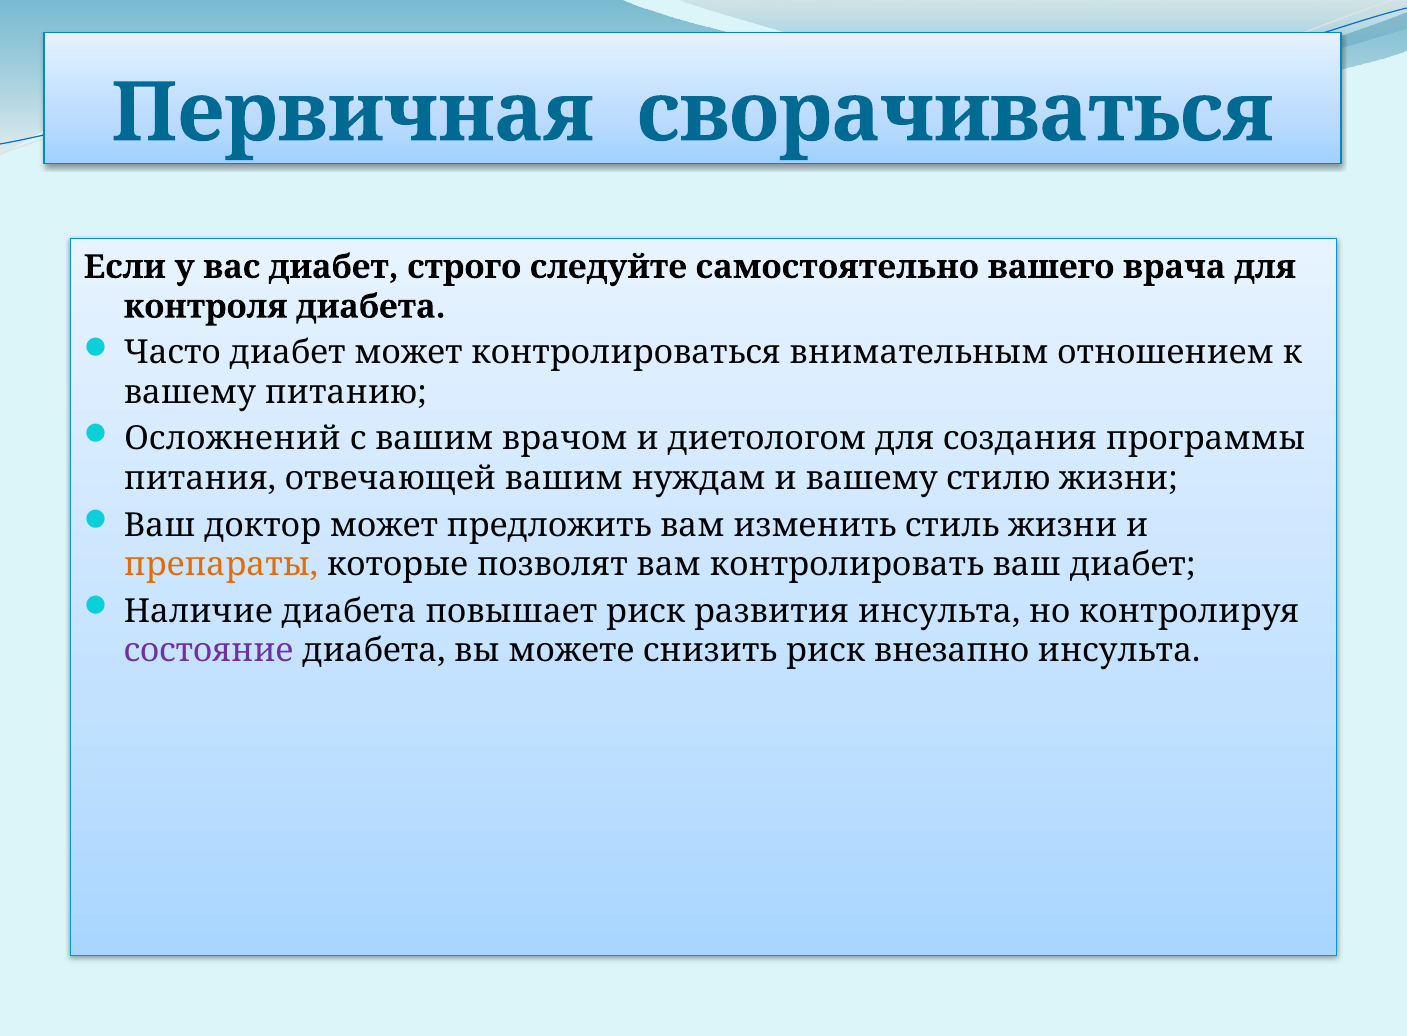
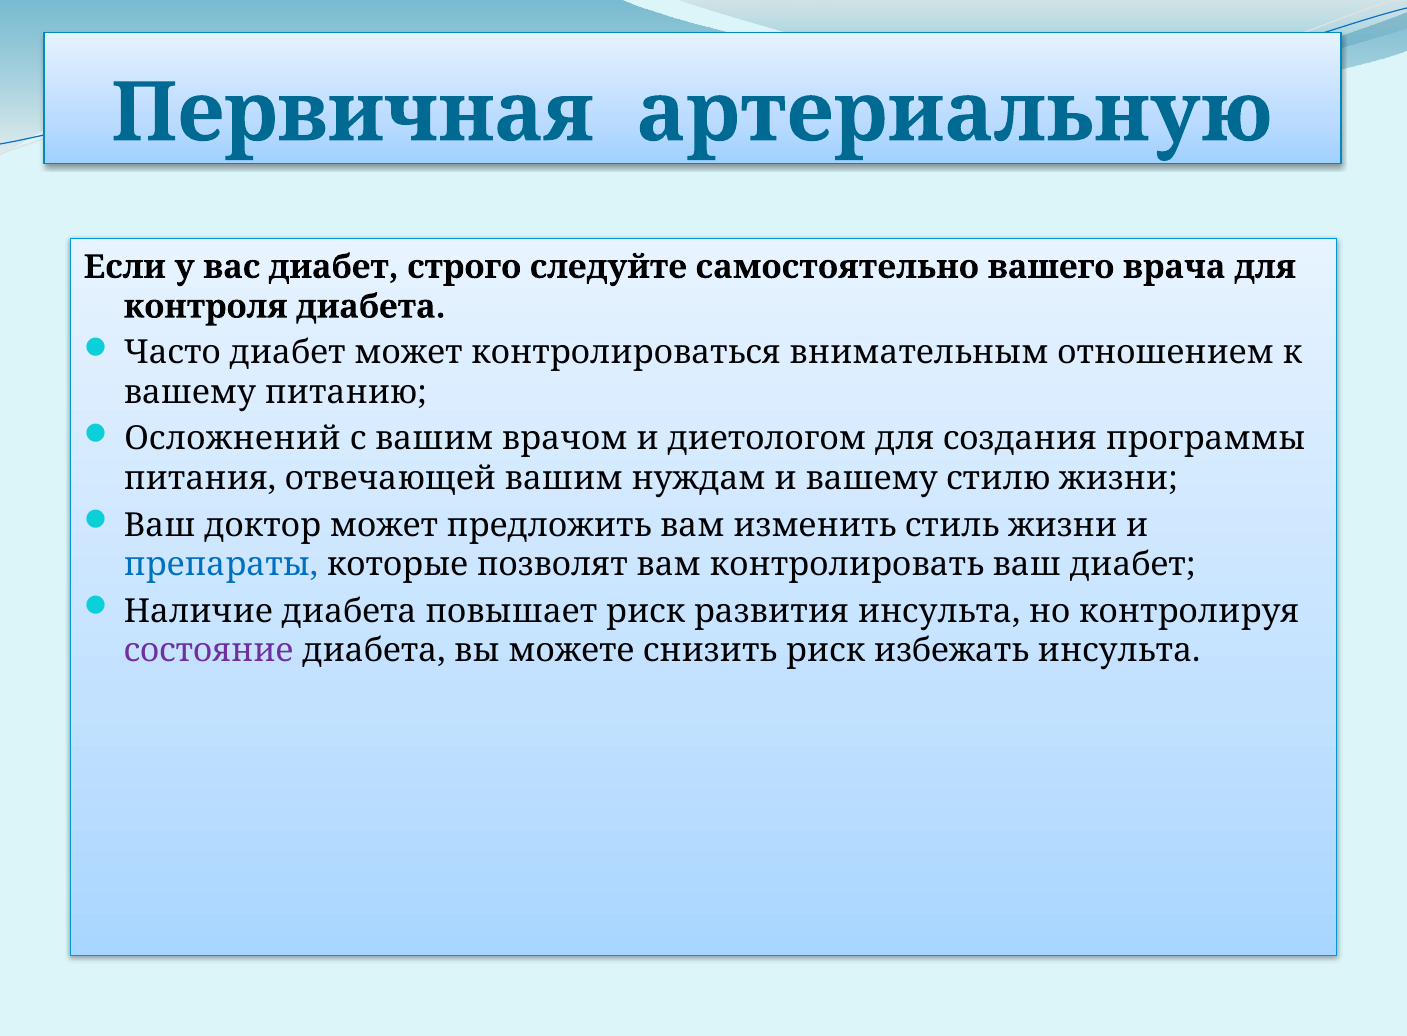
сворачиваться: сворачиваться -> артериальную
препараты colour: orange -> blue
внезапно: внезапно -> избежать
